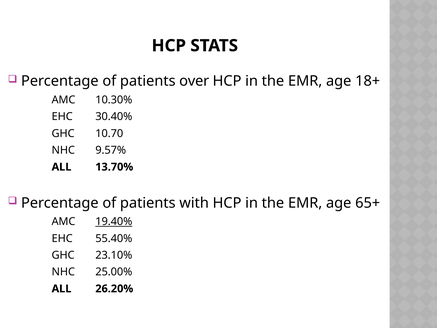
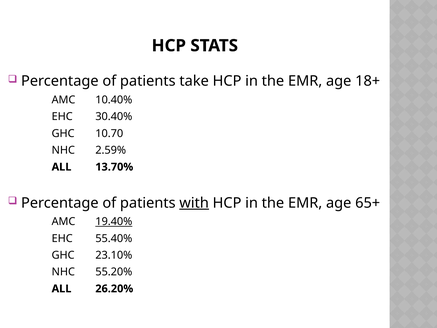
over: over -> take
10.30%: 10.30% -> 10.40%
9.57%: 9.57% -> 2.59%
with underline: none -> present
25.00%: 25.00% -> 55.20%
